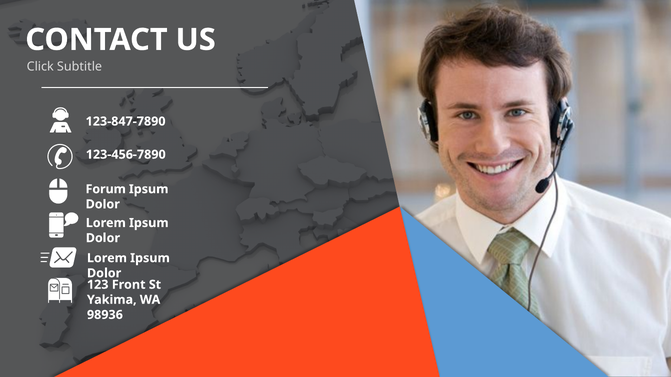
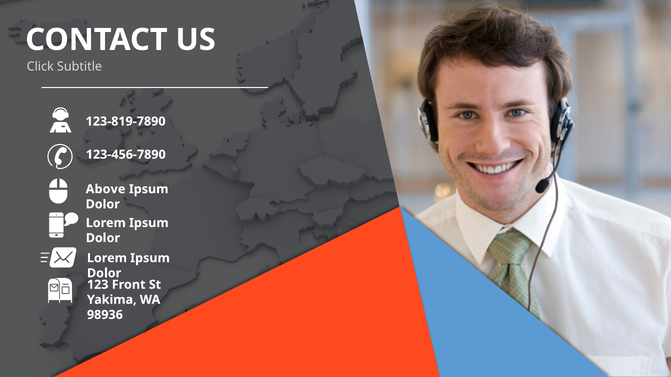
123-847-7890: 123-847-7890 -> 123-819-7890
Forum: Forum -> Above
